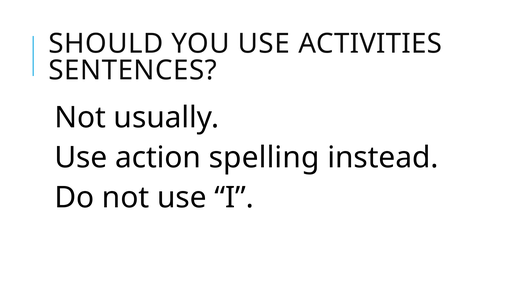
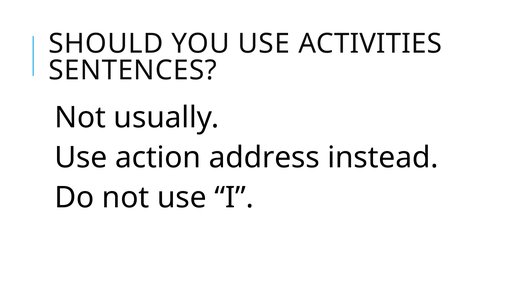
spelling: spelling -> address
